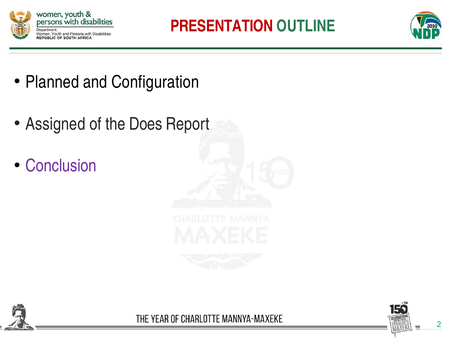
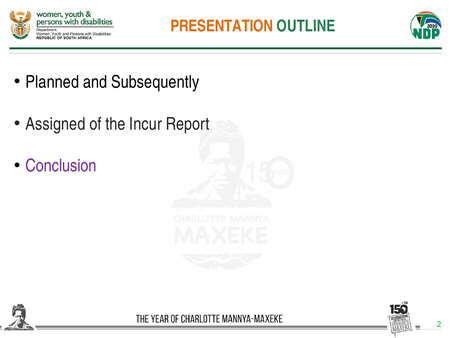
PRESENTATION colour: red -> orange
Configuration: Configuration -> Subsequently
Does: Does -> Incur
